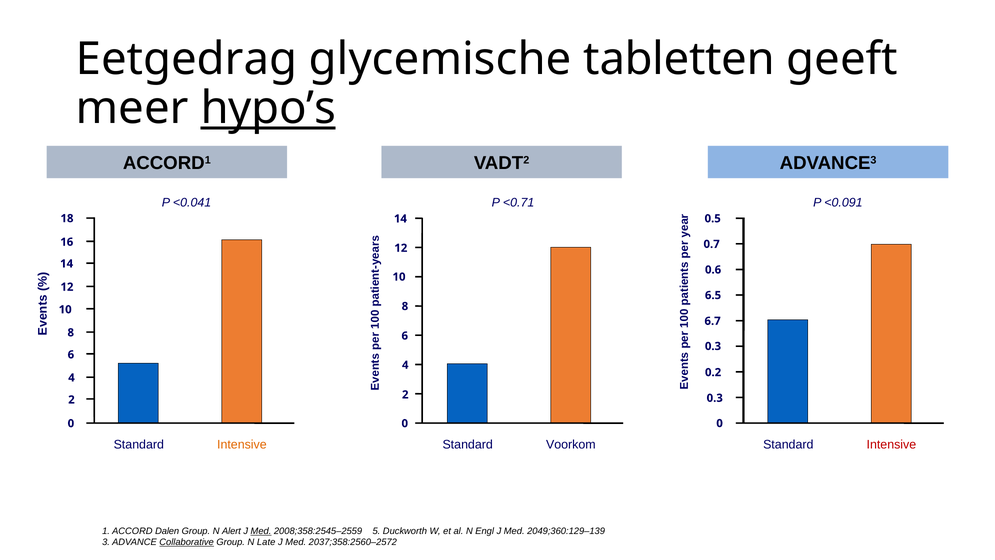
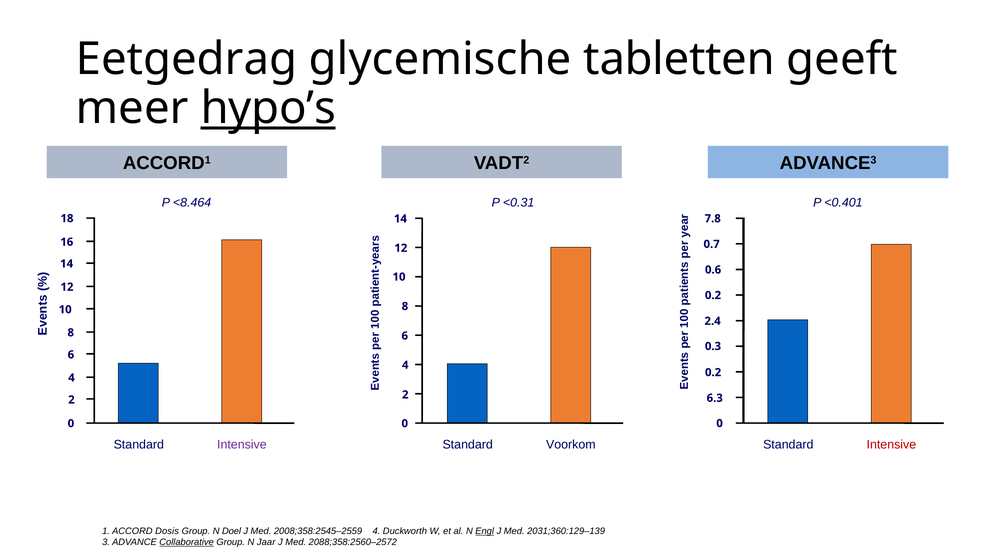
<0.041: <0.041 -> <8.464
<0.71: <0.71 -> <0.31
<0.091: <0.091 -> <0.401
0.5: 0.5 -> 7.8
6.5 at (713, 295): 6.5 -> 0.2
6.7: 6.7 -> 2.4
0.3 at (715, 398): 0.3 -> 6.3
Intensive at (242, 445) colour: orange -> purple
Dalen: Dalen -> Dosis
Alert: Alert -> Doel
Med at (261, 531) underline: present -> none
2008;358:2545–2559 5: 5 -> 4
Engl underline: none -> present
2049;360:129–139: 2049;360:129–139 -> 2031;360:129–139
Late: Late -> Jaar
2037;358:2560–2572: 2037;358:2560–2572 -> 2088;358:2560–2572
